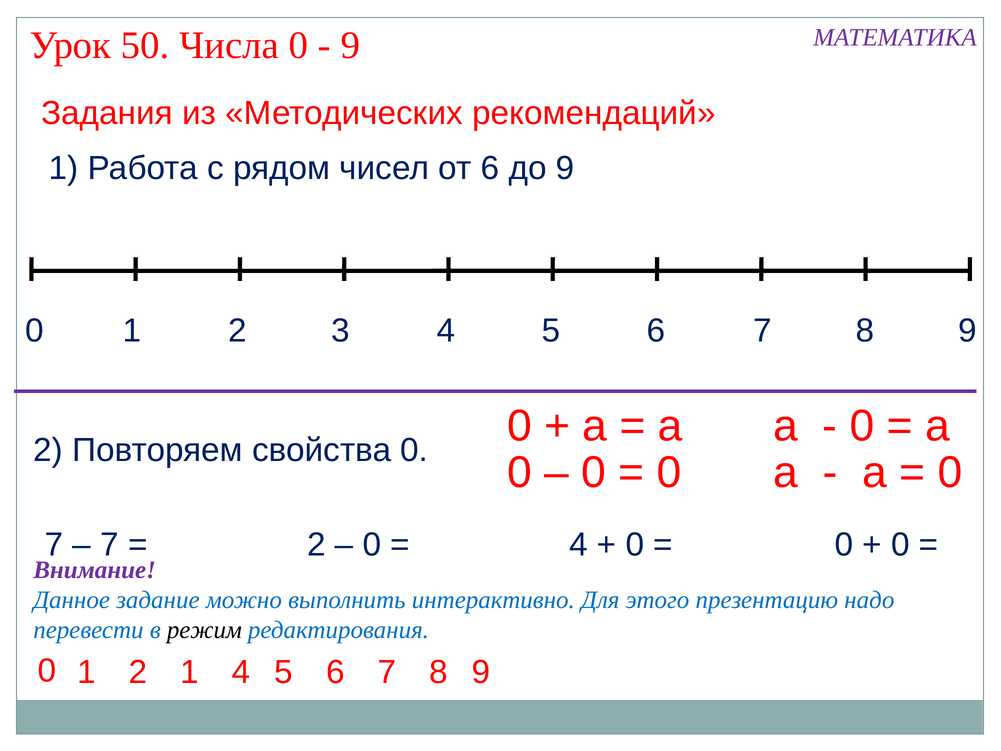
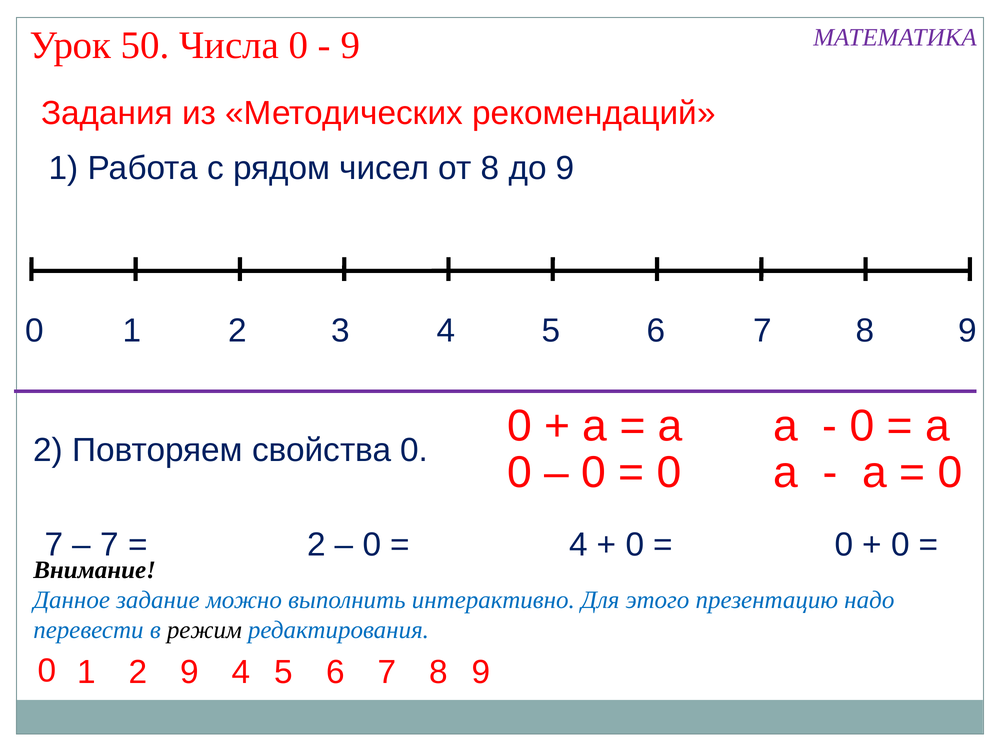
от 6: 6 -> 8
Внимание colour: purple -> black
2 1: 1 -> 9
